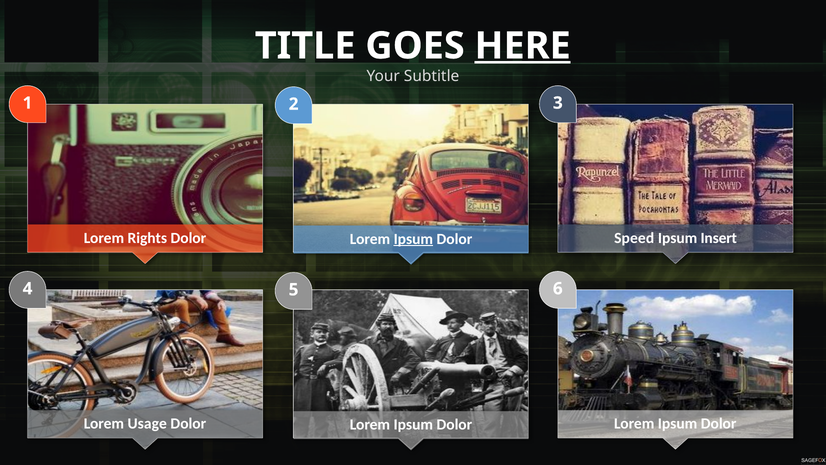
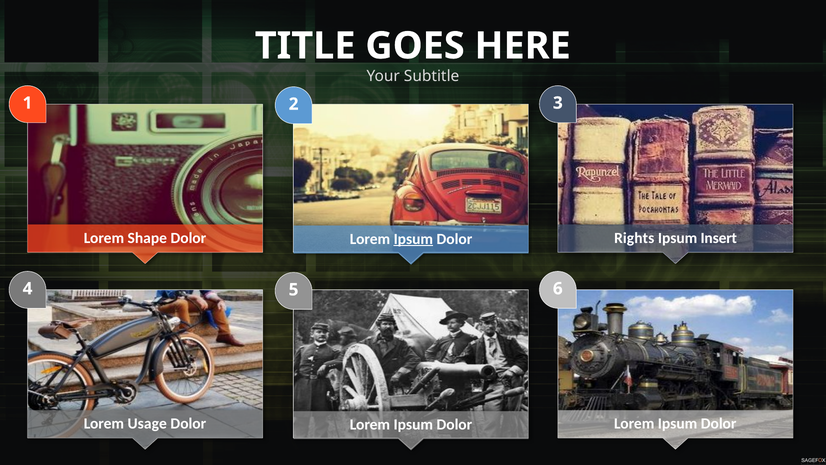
HERE underline: present -> none
Rights: Rights -> Shape
Speed: Speed -> Rights
